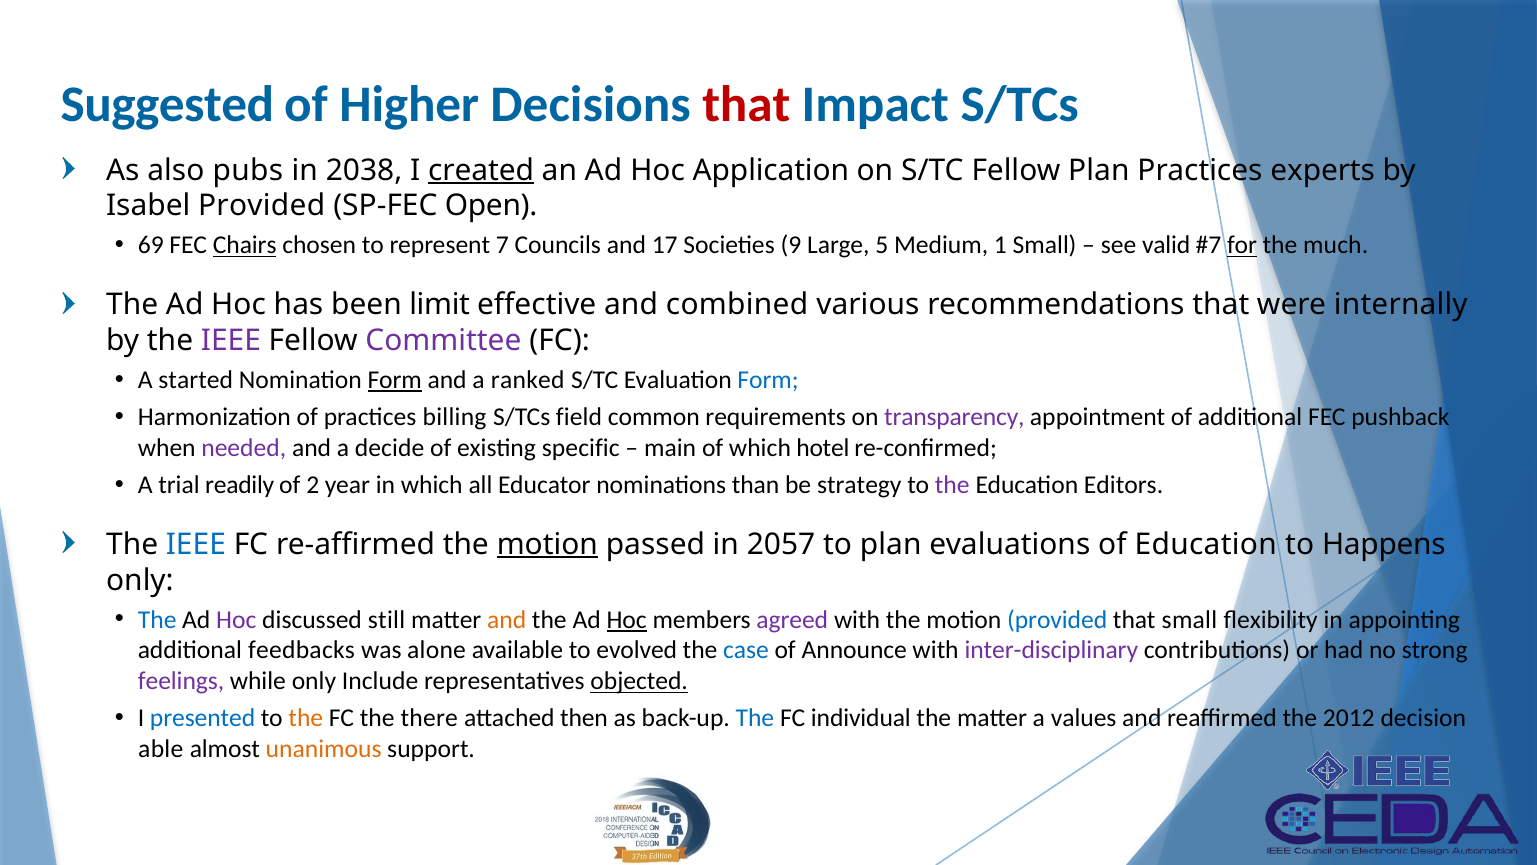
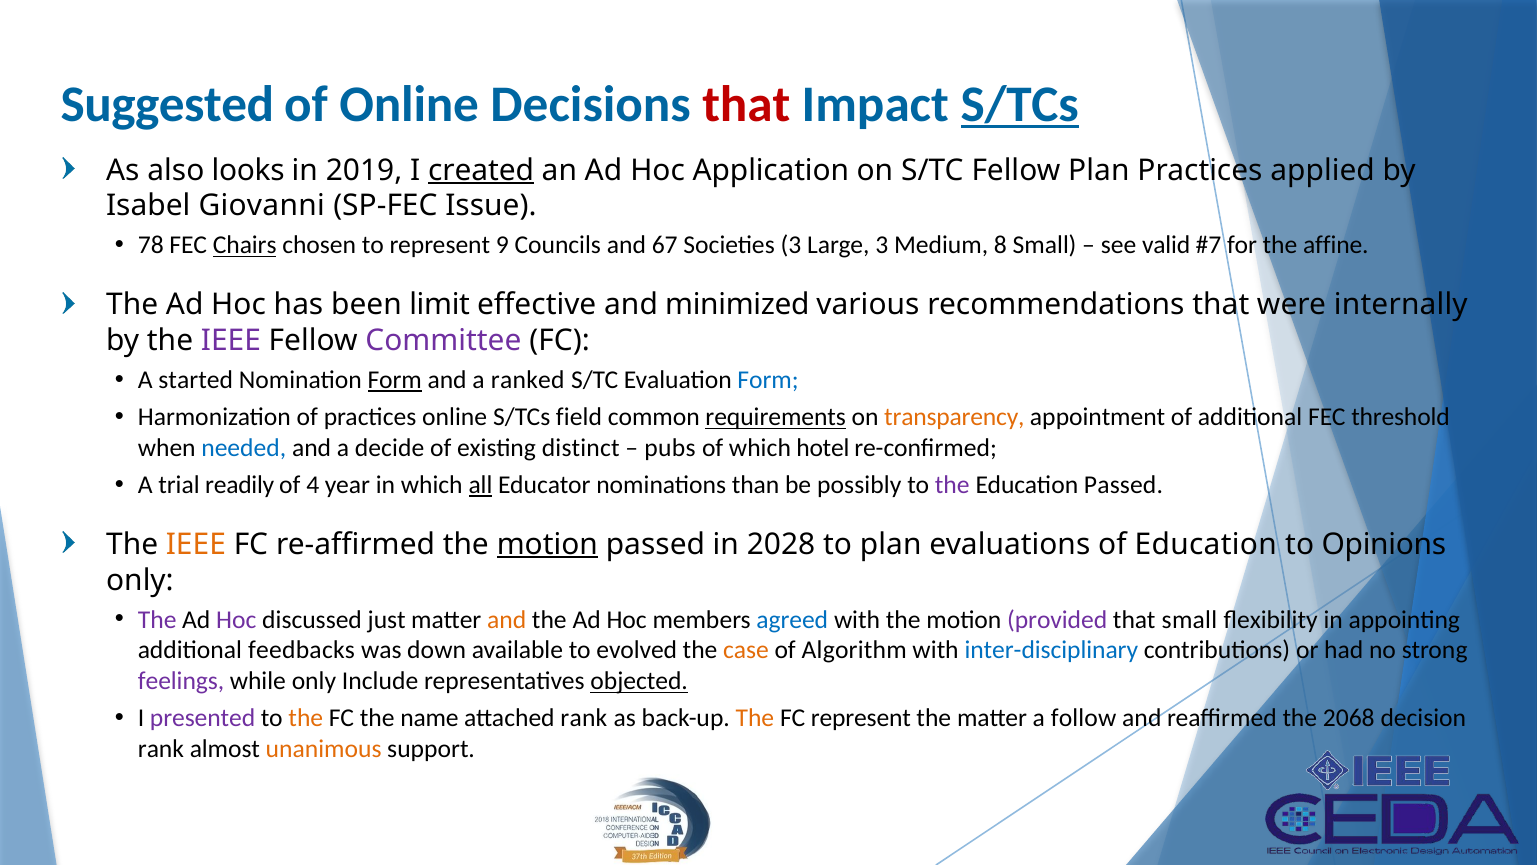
of Higher: Higher -> Online
S/TCs at (1020, 104) underline: none -> present
pubs: pubs -> looks
2038: 2038 -> 2019
experts: experts -> applied
Isabel Provided: Provided -> Giovanni
Open: Open -> Issue
69: 69 -> 78
7: 7 -> 9
17: 17 -> 67
Societies 9: 9 -> 3
Large 5: 5 -> 3
1: 1 -> 8
for underline: present -> none
much: much -> affine
combined: combined -> minimized
practices billing: billing -> online
requirements underline: none -> present
transparency colour: purple -> orange
pushback: pushback -> threshold
needed colour: purple -> blue
specific: specific -> distinct
main: main -> pubs
2: 2 -> 4
all underline: none -> present
strategy: strategy -> possibly
Education Editors: Editors -> Passed
IEEE at (196, 544) colour: blue -> orange
2057: 2057 -> 2028
Happens: Happens -> Opinions
The at (157, 619) colour: blue -> purple
still: still -> just
Hoc at (627, 619) underline: present -> none
agreed colour: purple -> blue
provided at (1057, 619) colour: blue -> purple
alone: alone -> down
case colour: blue -> orange
Announce: Announce -> Algorithm
inter-disciplinary colour: purple -> blue
presented colour: blue -> purple
there: there -> name
attached then: then -> rank
The at (755, 718) colour: blue -> orange
FC individual: individual -> represent
values: values -> follow
2012: 2012 -> 2068
able at (161, 749): able -> rank
